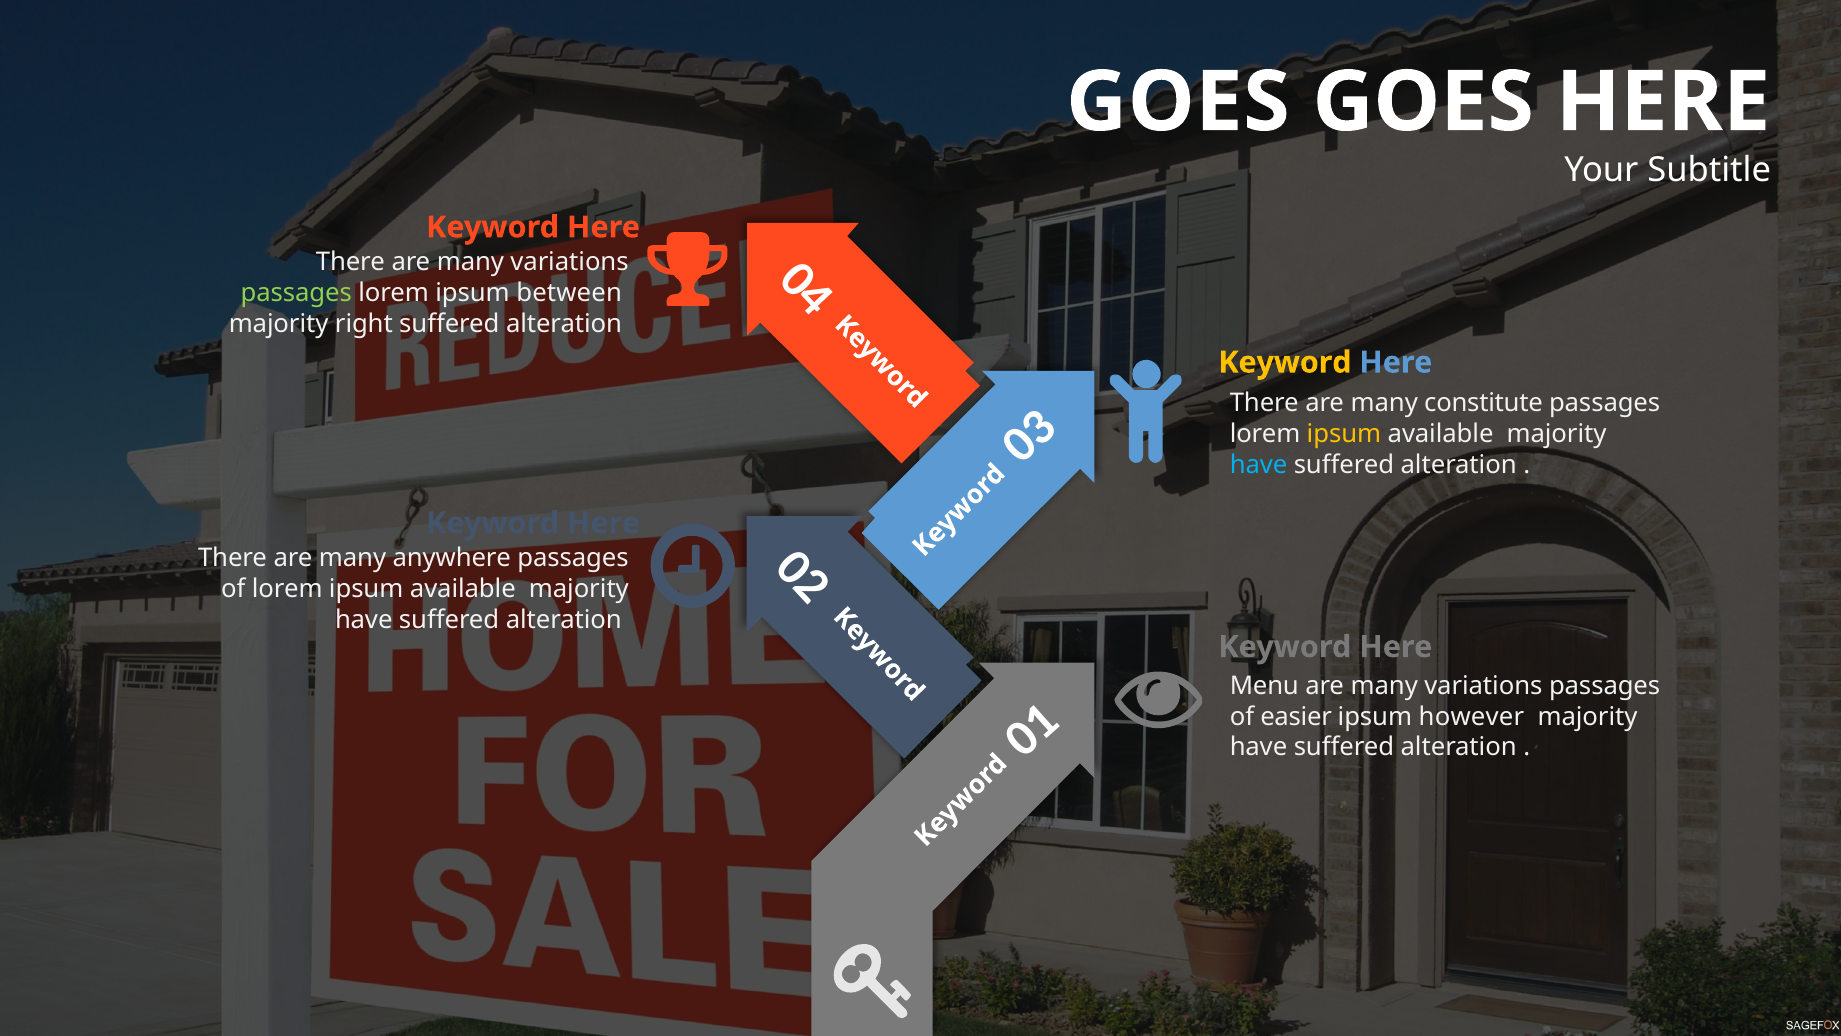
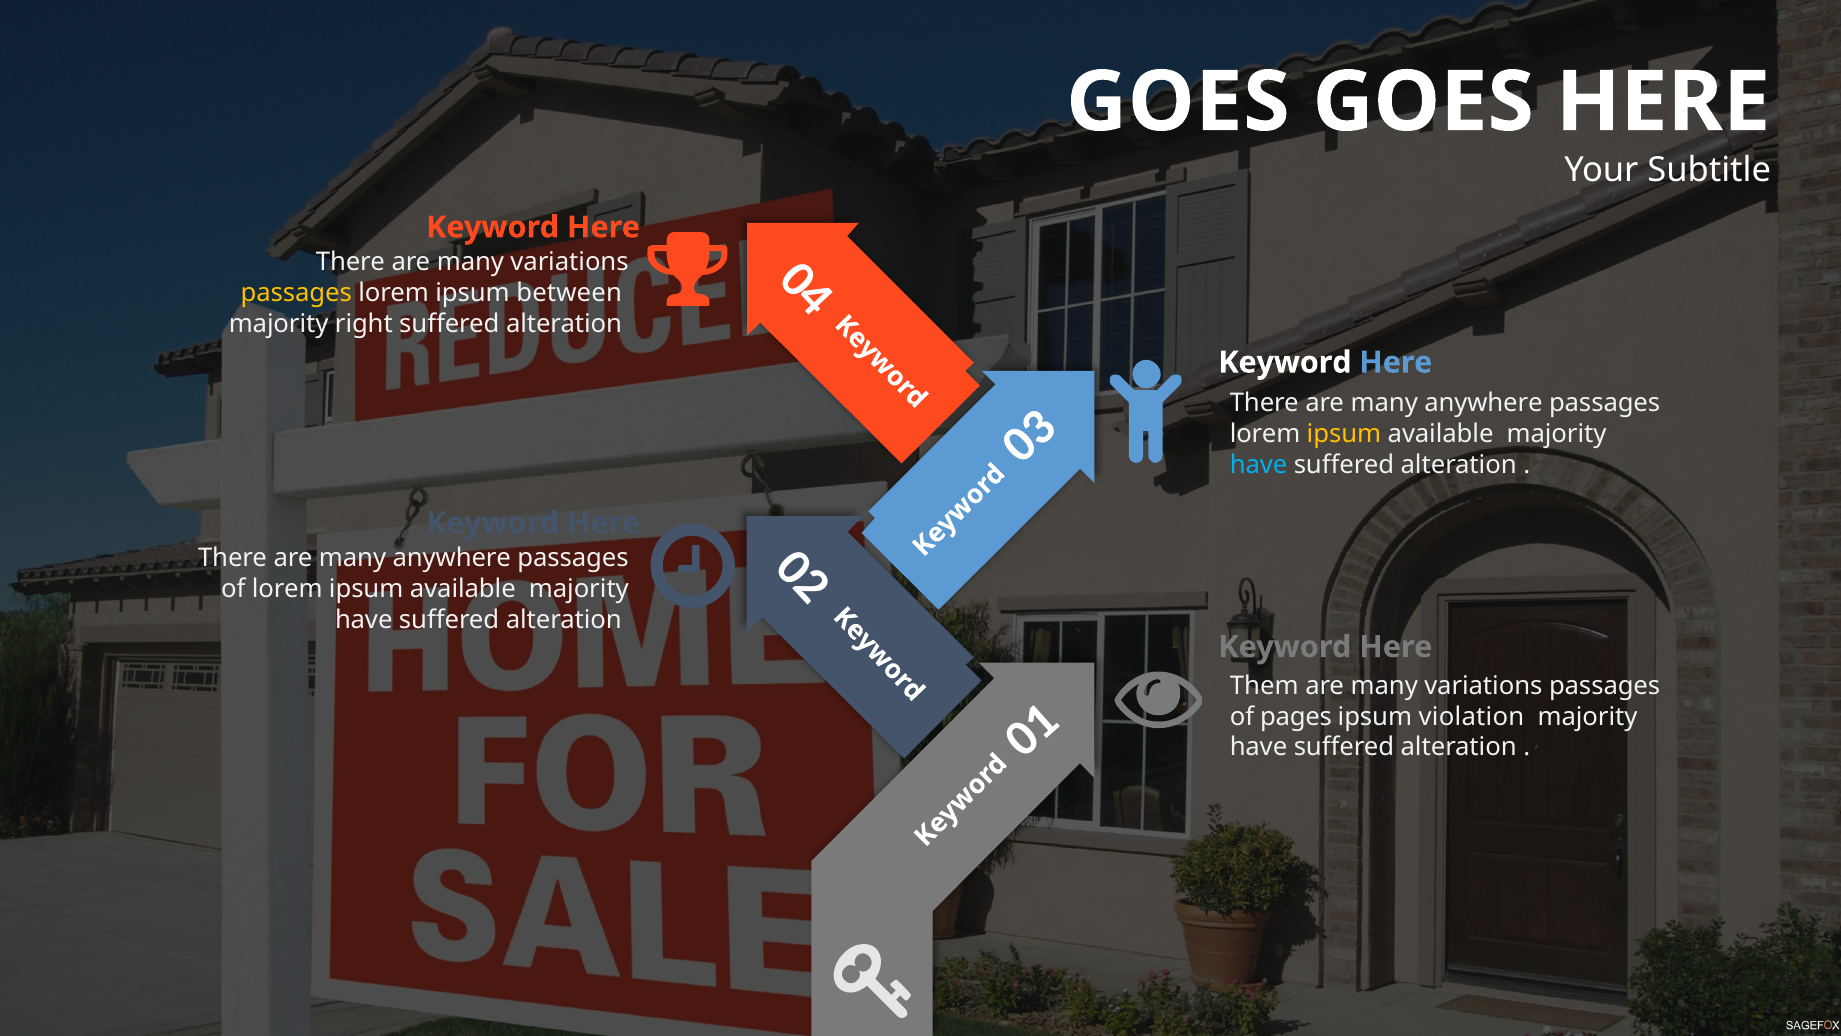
passages at (296, 293) colour: light green -> yellow
Keyword at (1285, 362) colour: yellow -> white
constitute at (1484, 403): constitute -> anywhere
Menu: Menu -> Them
easier: easier -> pages
however: however -> violation
